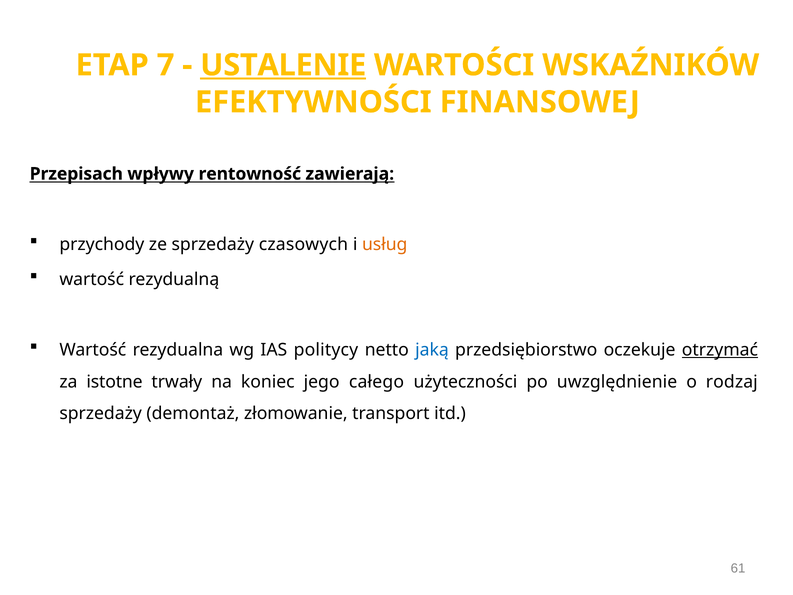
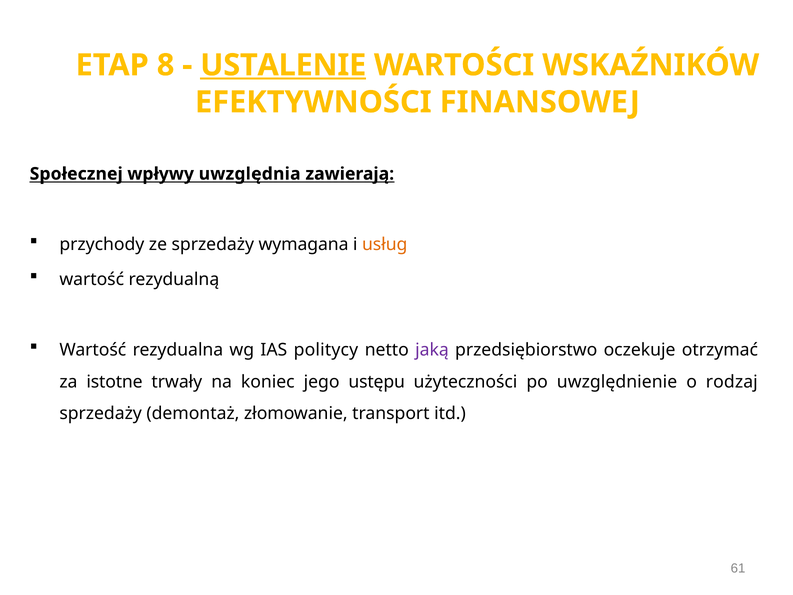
7: 7 -> 8
Przepisach: Przepisach -> Społecznej
rentowność: rentowność -> uwzględnia
czasowych: czasowych -> wymagana
jaką colour: blue -> purple
otrzymać underline: present -> none
całego: całego -> ustępu
